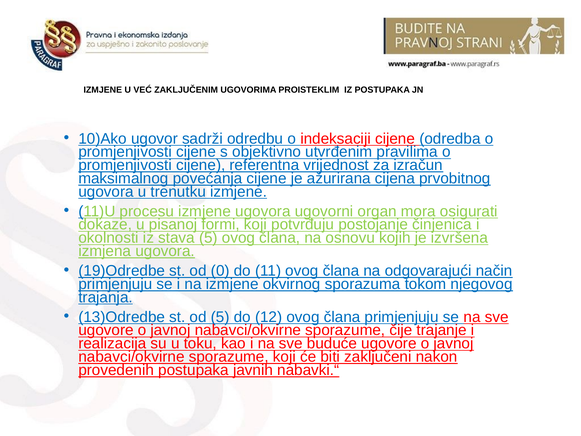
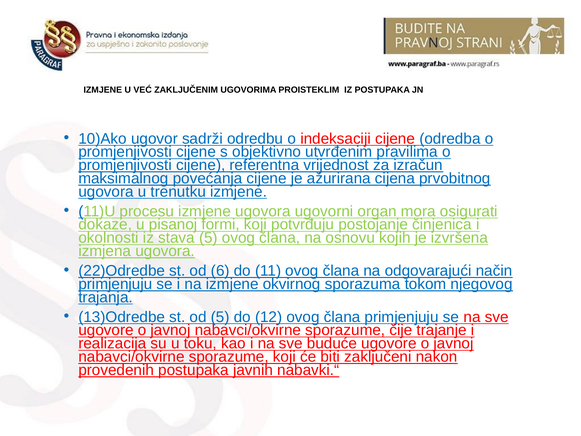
19)Odredbe: 19)Odredbe -> 22)Odredbe
0: 0 -> 6
